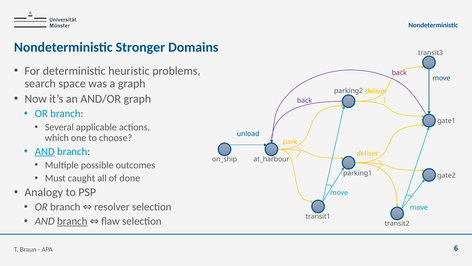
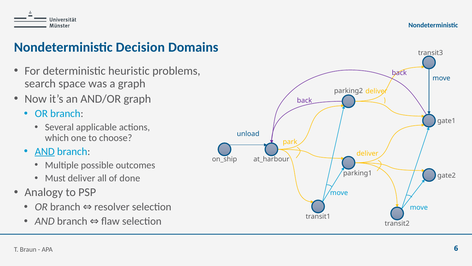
Stronger: Stronger -> Decision
Must caught: caught -> deliver
branch at (72, 221) underline: present -> none
